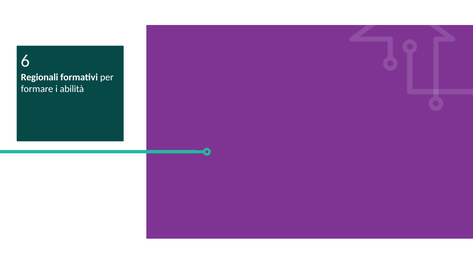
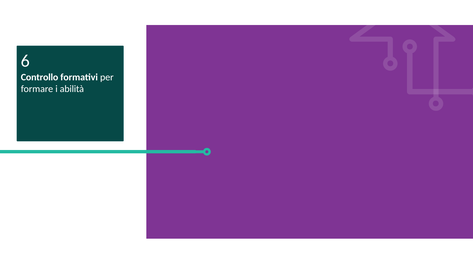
Regionali: Regionali -> Controllo
